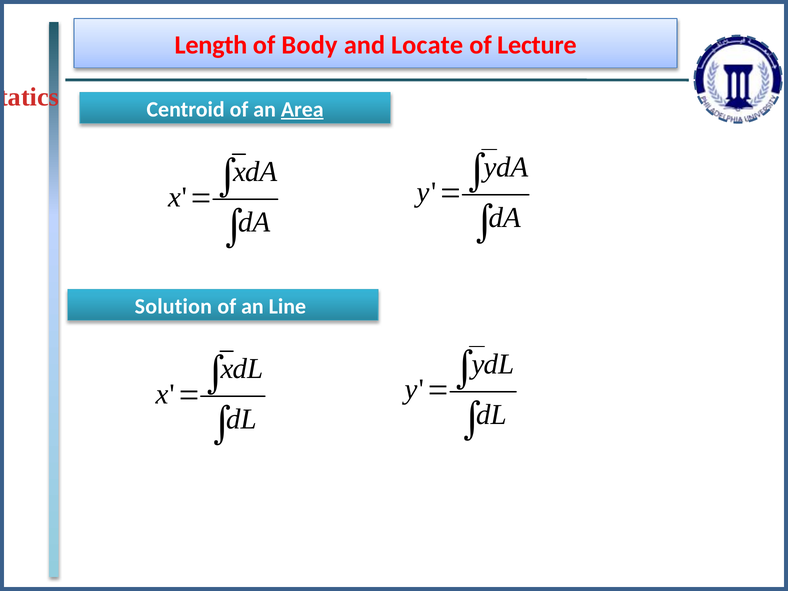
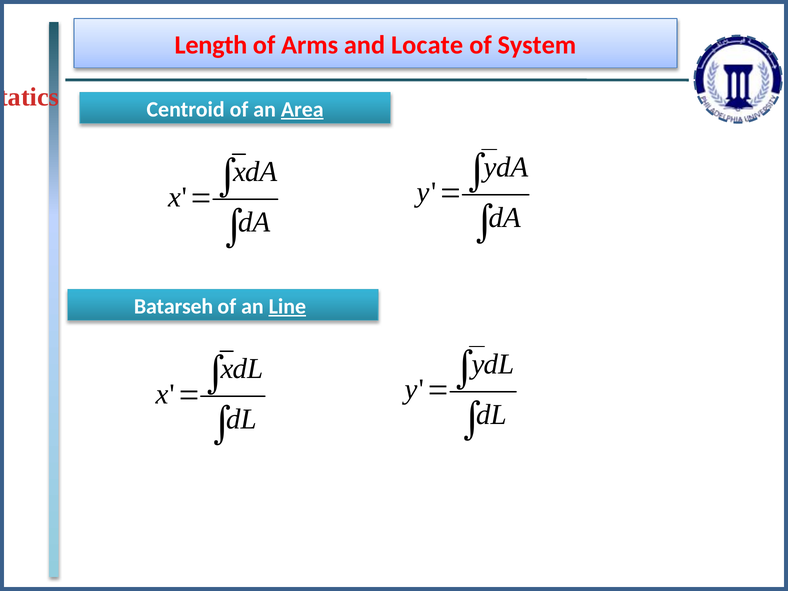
Body: Body -> Arms
Lecture: Lecture -> System
Solution: Solution -> Batarseh
Line underline: none -> present
